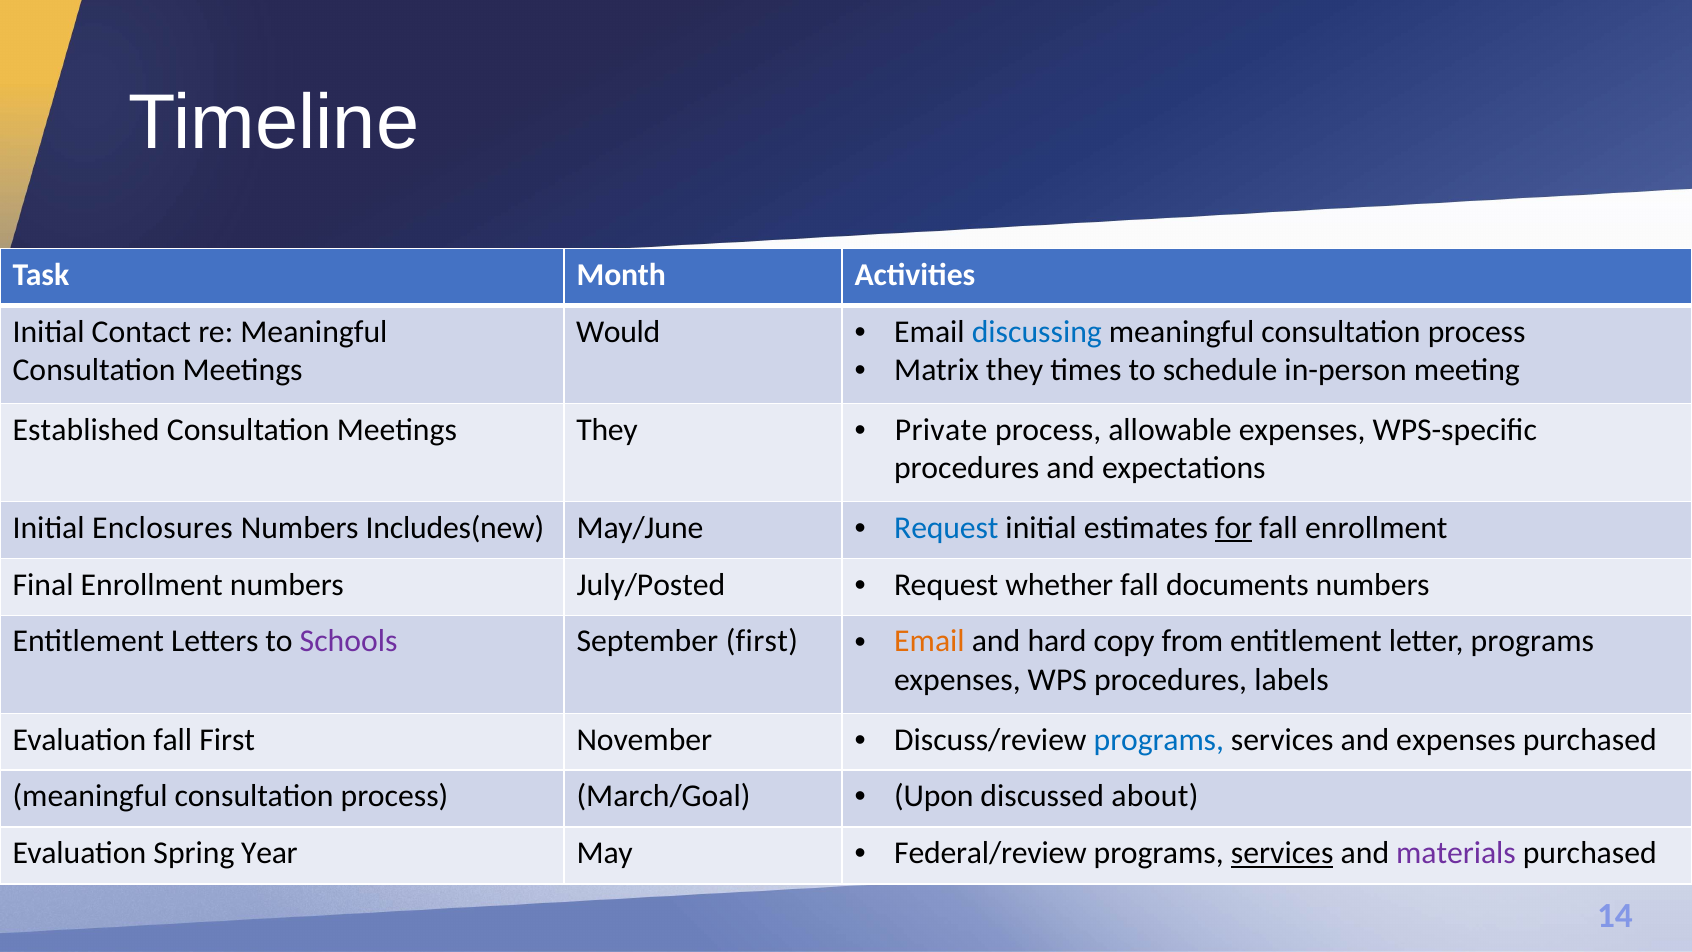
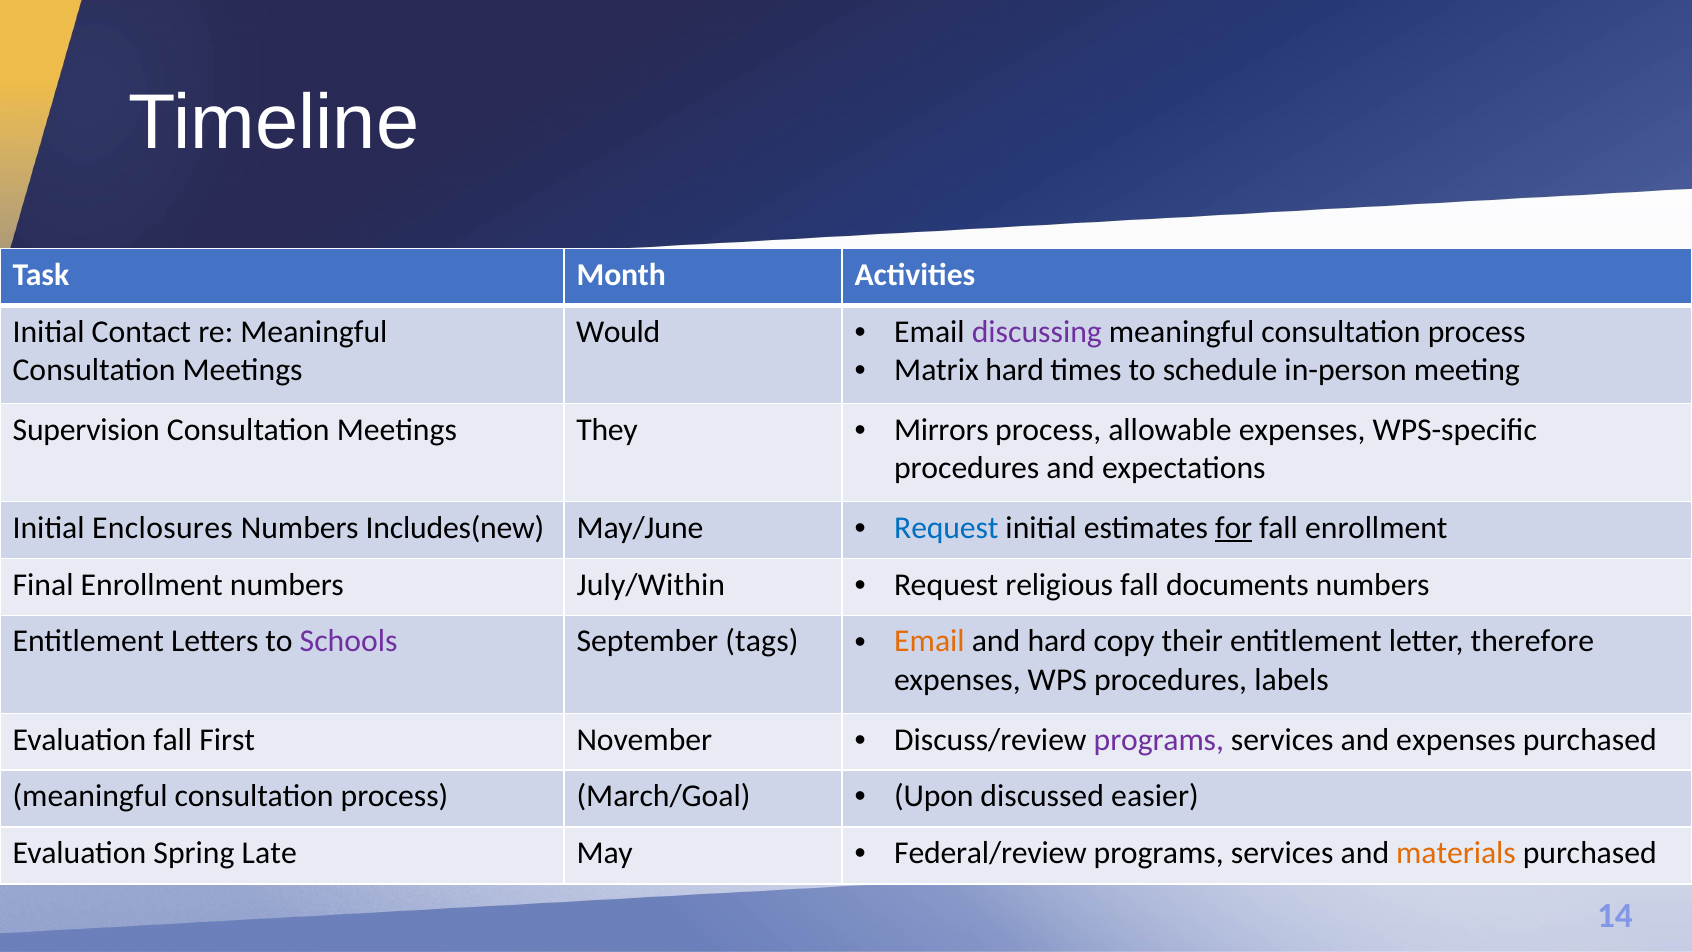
discussing colour: blue -> purple
Matrix they: they -> hard
Established: Established -> Supervision
Private: Private -> Mirrors
July/Posted: July/Posted -> July/Within
whether: whether -> religious
September first: first -> tags
from: from -> their
letter programs: programs -> therefore
programs at (1159, 739) colour: blue -> purple
about: about -> easier
Year: Year -> Late
services at (1282, 853) underline: present -> none
materials colour: purple -> orange
